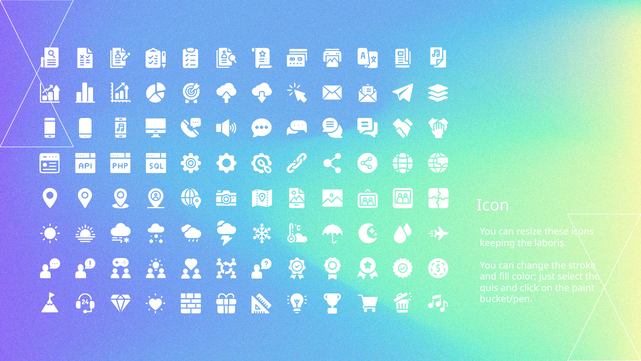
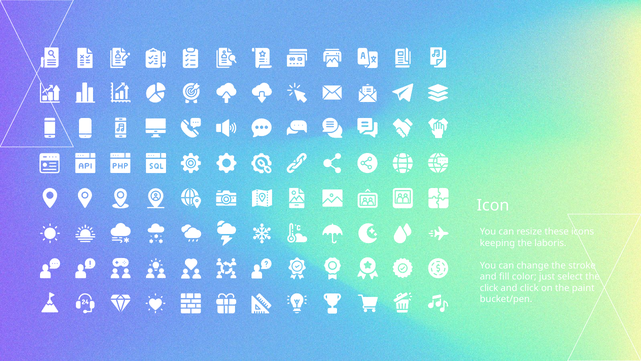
quis at (489, 288): quis -> click
